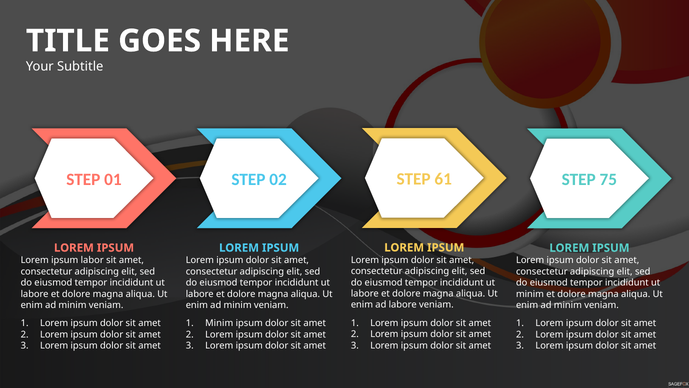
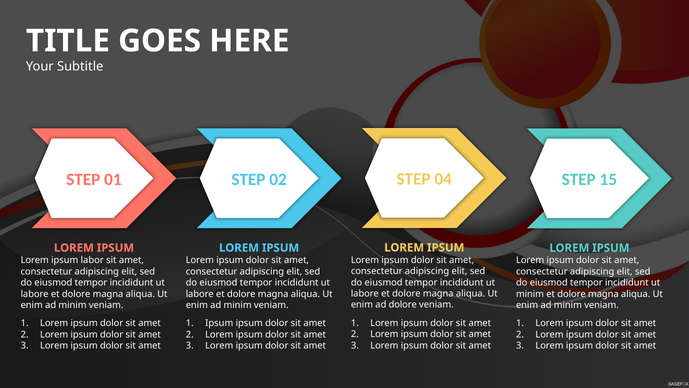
61: 61 -> 04
75: 75 -> 15
ad labore: labore -> dolore
Minim at (219, 323): Minim -> Ipsum
